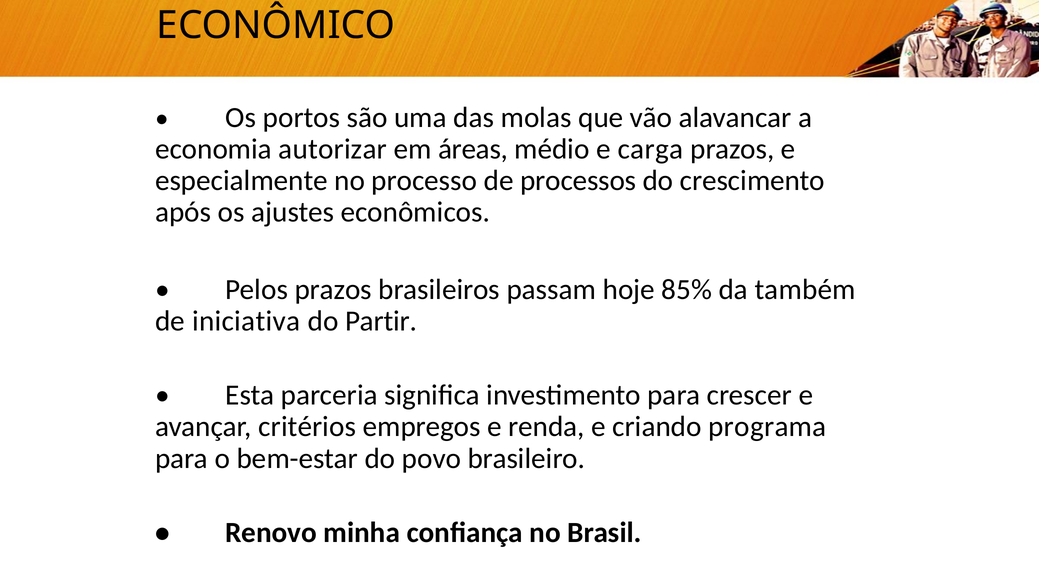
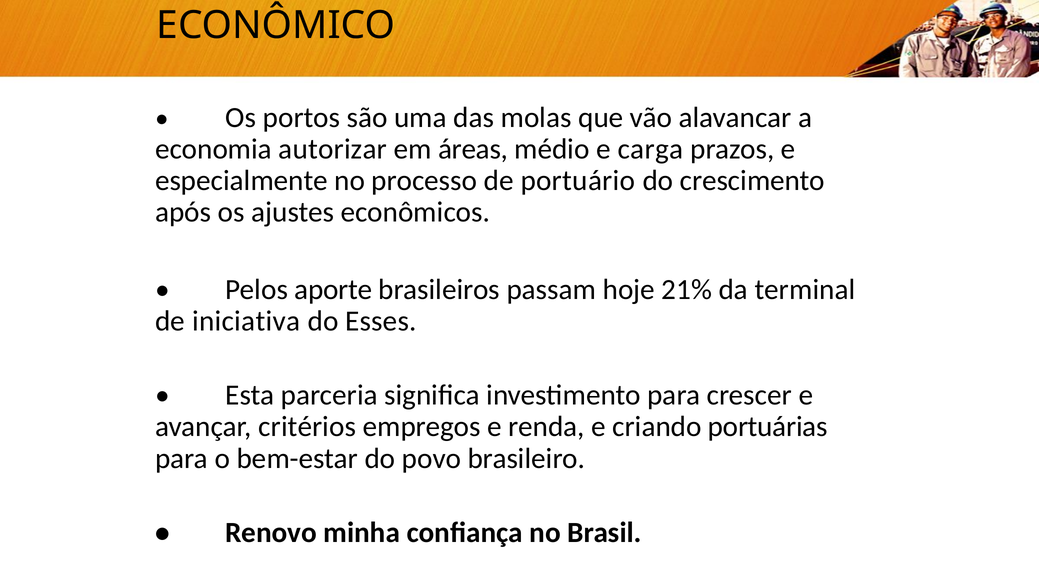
processos: processos -> portuário
Pelos prazos: prazos -> aporte
85%: 85% -> 21%
também: também -> terminal
Partir: Partir -> Esses
programa: programa -> portuárias
